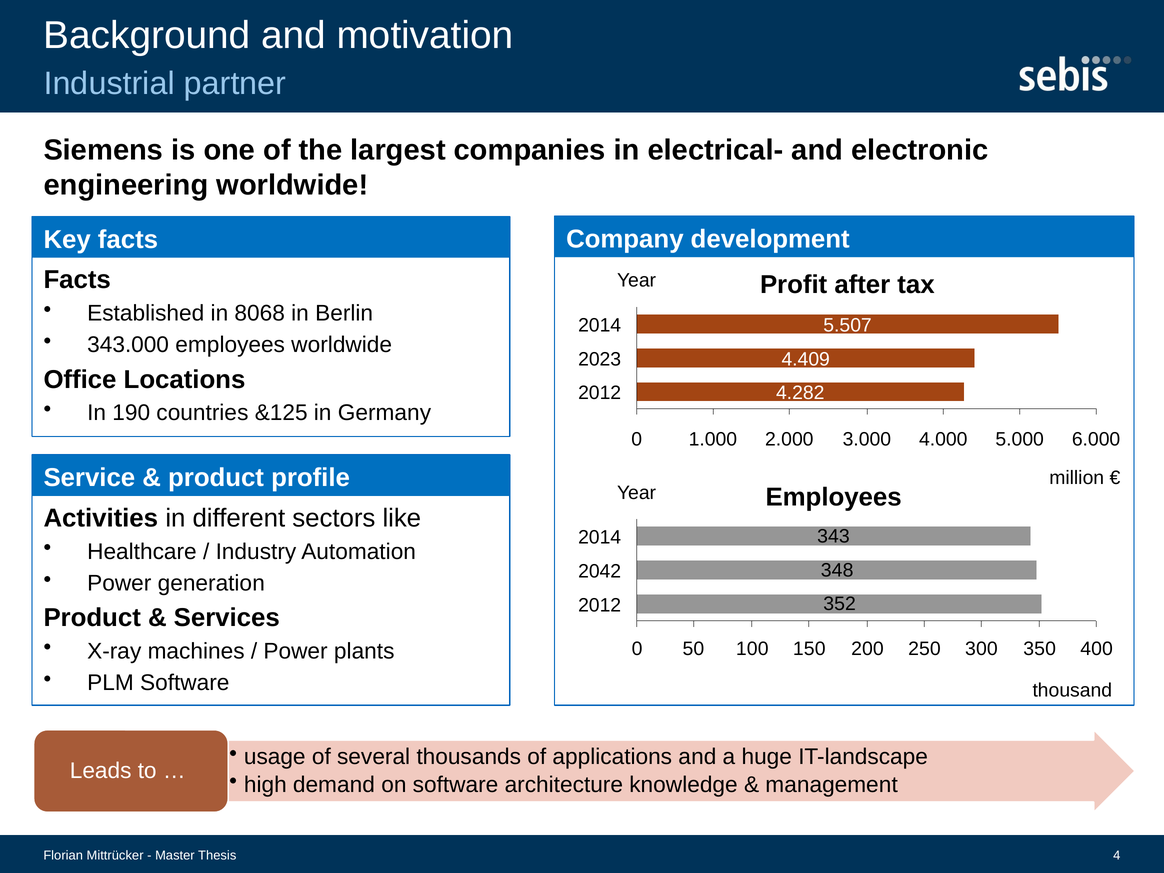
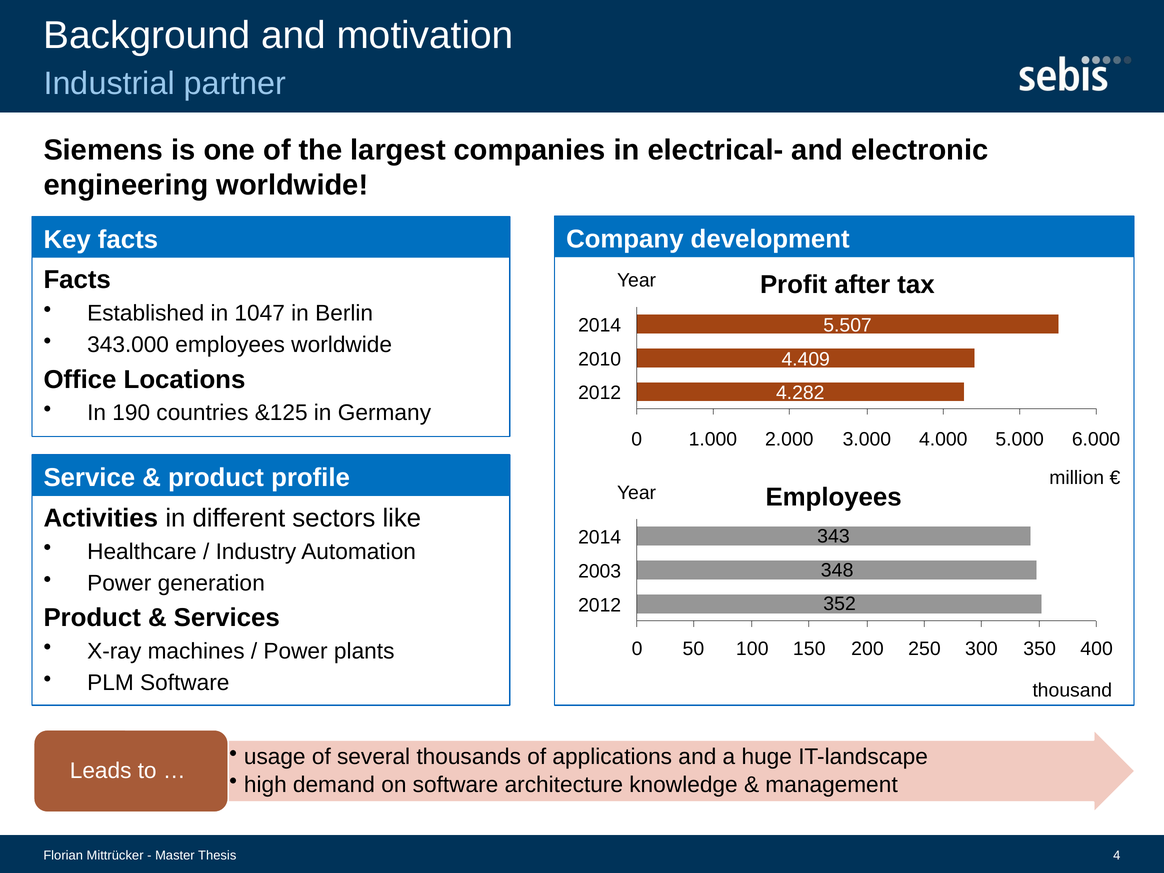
8068: 8068 -> 1047
2023: 2023 -> 2010
2042: 2042 -> 2003
